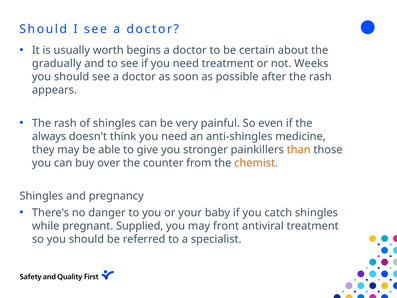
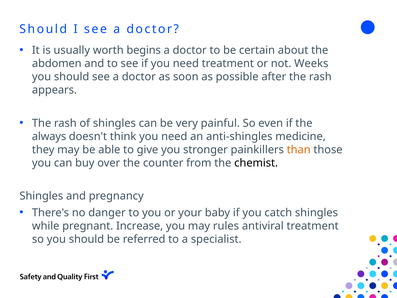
gradually: gradually -> abdomen
chemist colour: orange -> black
Supplied: Supplied -> Increase
front: front -> rules
